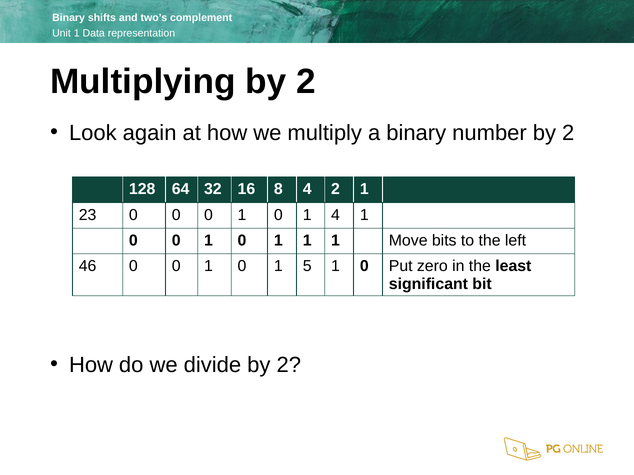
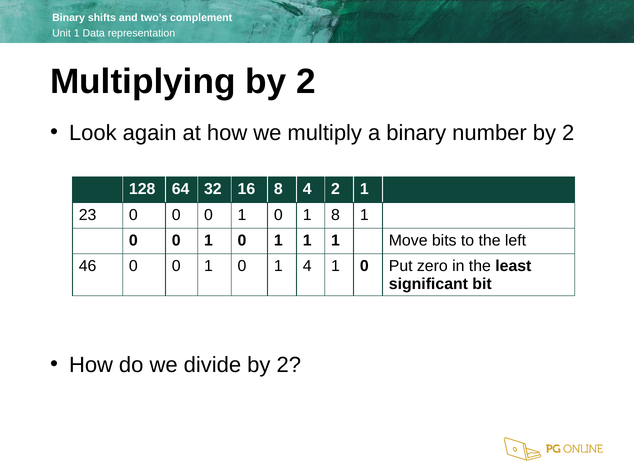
1 4: 4 -> 8
1 5: 5 -> 4
